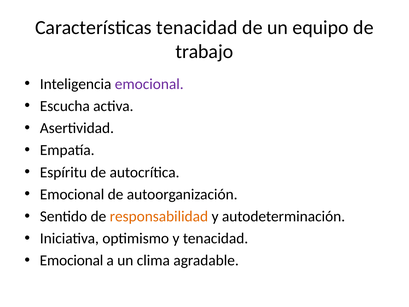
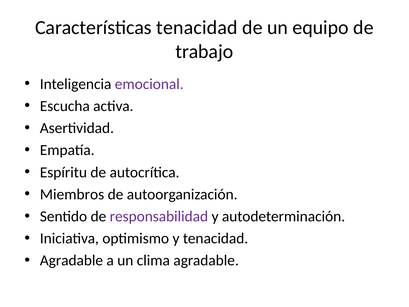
Emocional at (72, 194): Emocional -> Miembros
responsabilidad colour: orange -> purple
Emocional at (72, 260): Emocional -> Agradable
